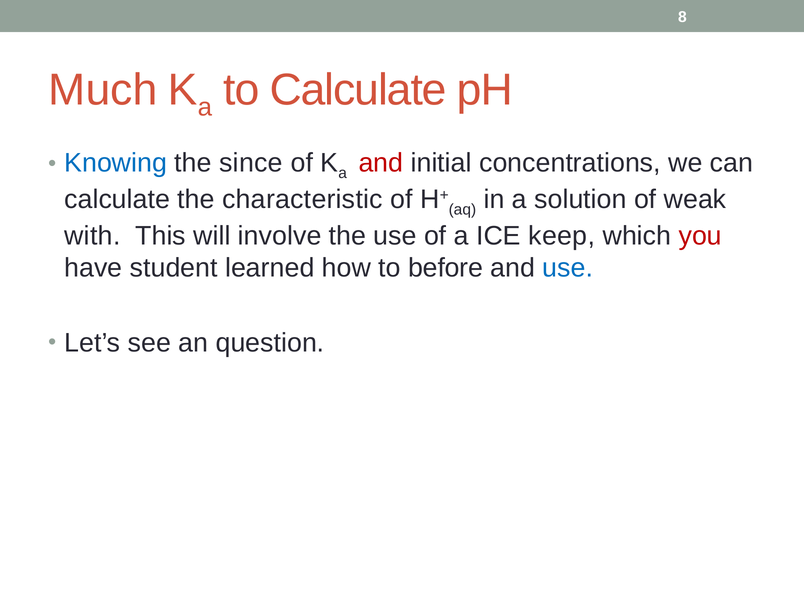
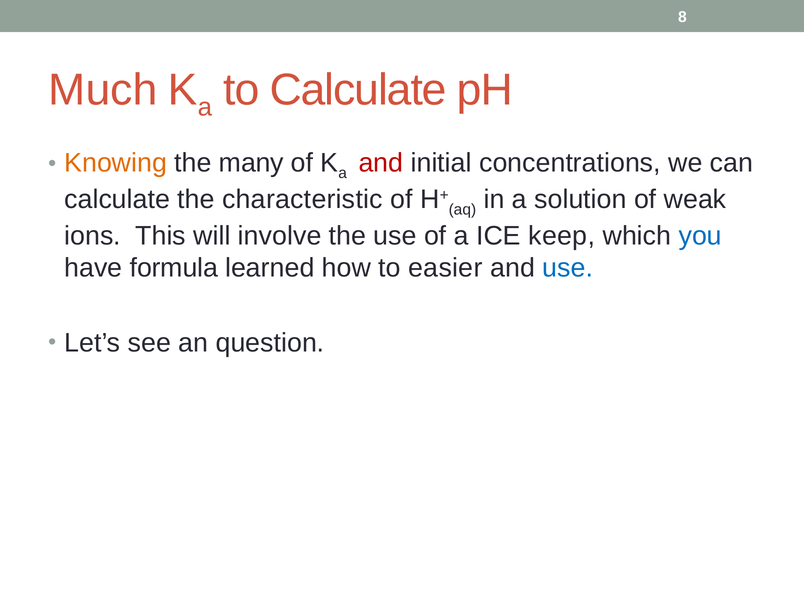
Knowing colour: blue -> orange
since: since -> many
with: with -> ions
you colour: red -> blue
student: student -> formula
before: before -> easier
